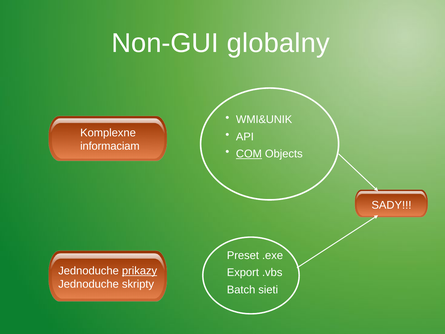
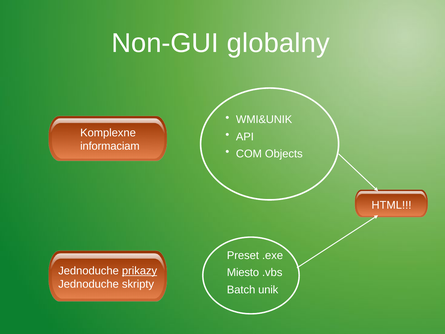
COM underline: present -> none
SADY: SADY -> HTML
Export: Export -> Miesto
sieti: sieti -> unik
